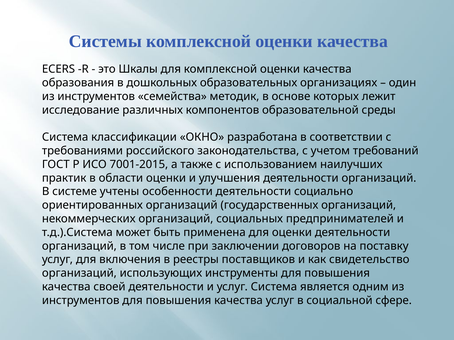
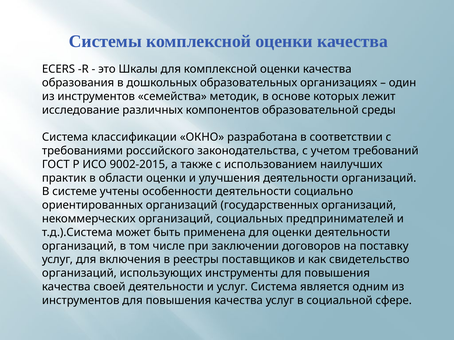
7001-2015: 7001-2015 -> 9002-2015
